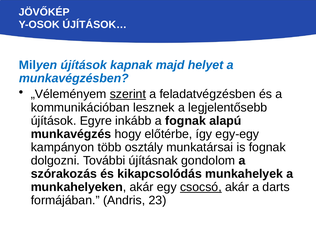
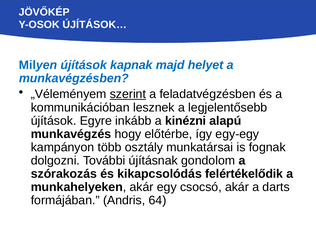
a fognak: fognak -> kinézni
munkahelyek: munkahelyek -> felértékelődik
csocsó underline: present -> none
23: 23 -> 64
